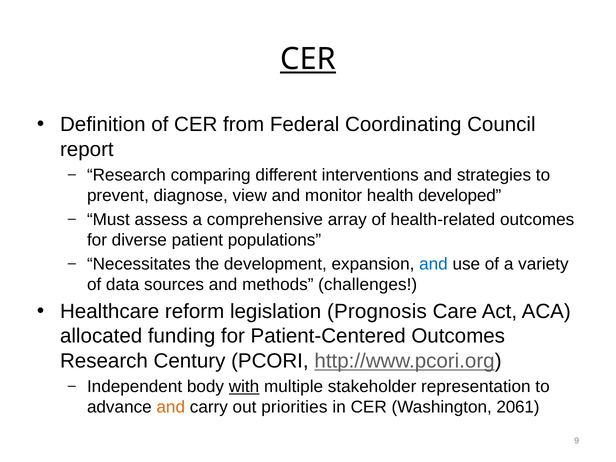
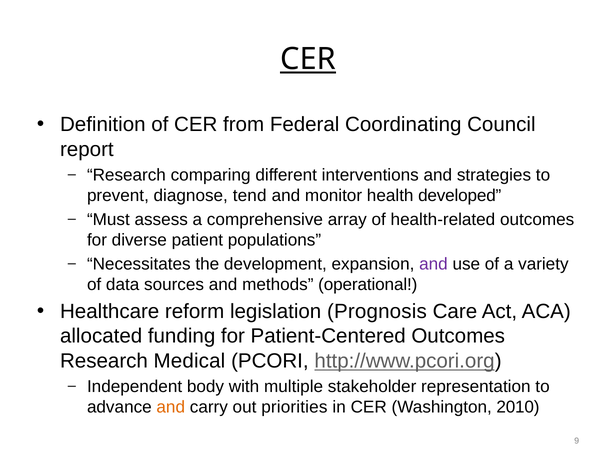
view: view -> tend
and at (433, 264) colour: blue -> purple
challenges: challenges -> operational
Century: Century -> Medical
with underline: present -> none
2061: 2061 -> 2010
